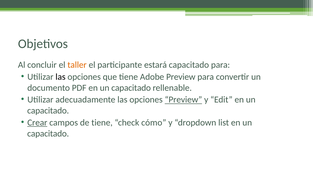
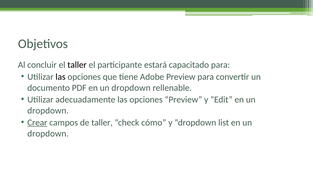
taller at (77, 65) colour: orange -> black
PDF en un capacitado: capacitado -> dropdown
Preview at (183, 100) underline: present -> none
capacitado at (48, 111): capacitado -> dropdown
de tiene: tiene -> taller
capacitado at (48, 134): capacitado -> dropdown
